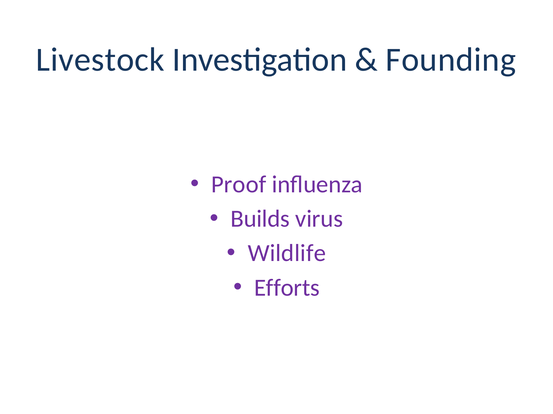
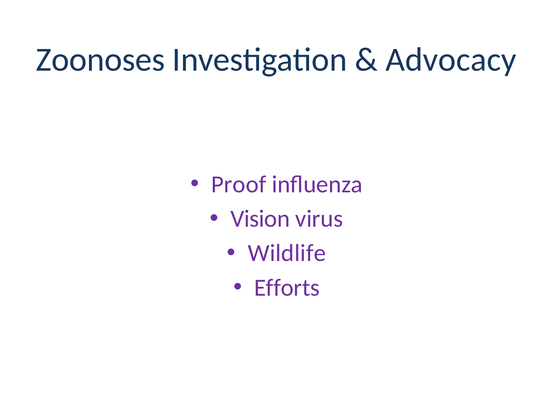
Livestock: Livestock -> Zoonoses
Founding: Founding -> Advocacy
Builds: Builds -> Vision
